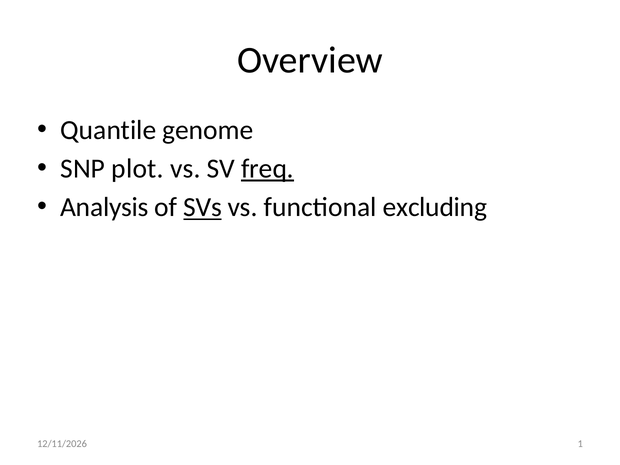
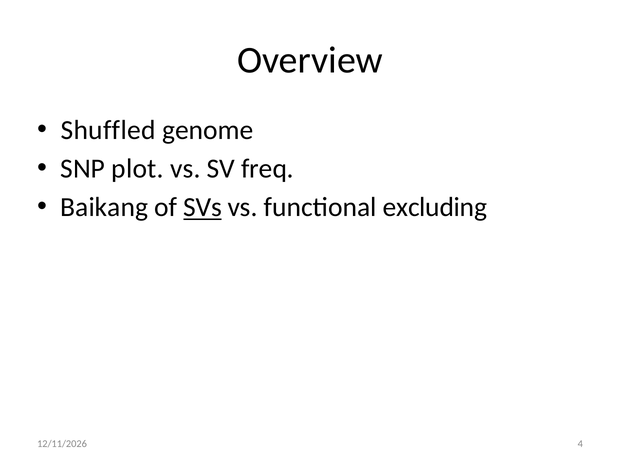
Quantile: Quantile -> Shuffled
freq underline: present -> none
Analysis: Analysis -> Baikang
1: 1 -> 4
